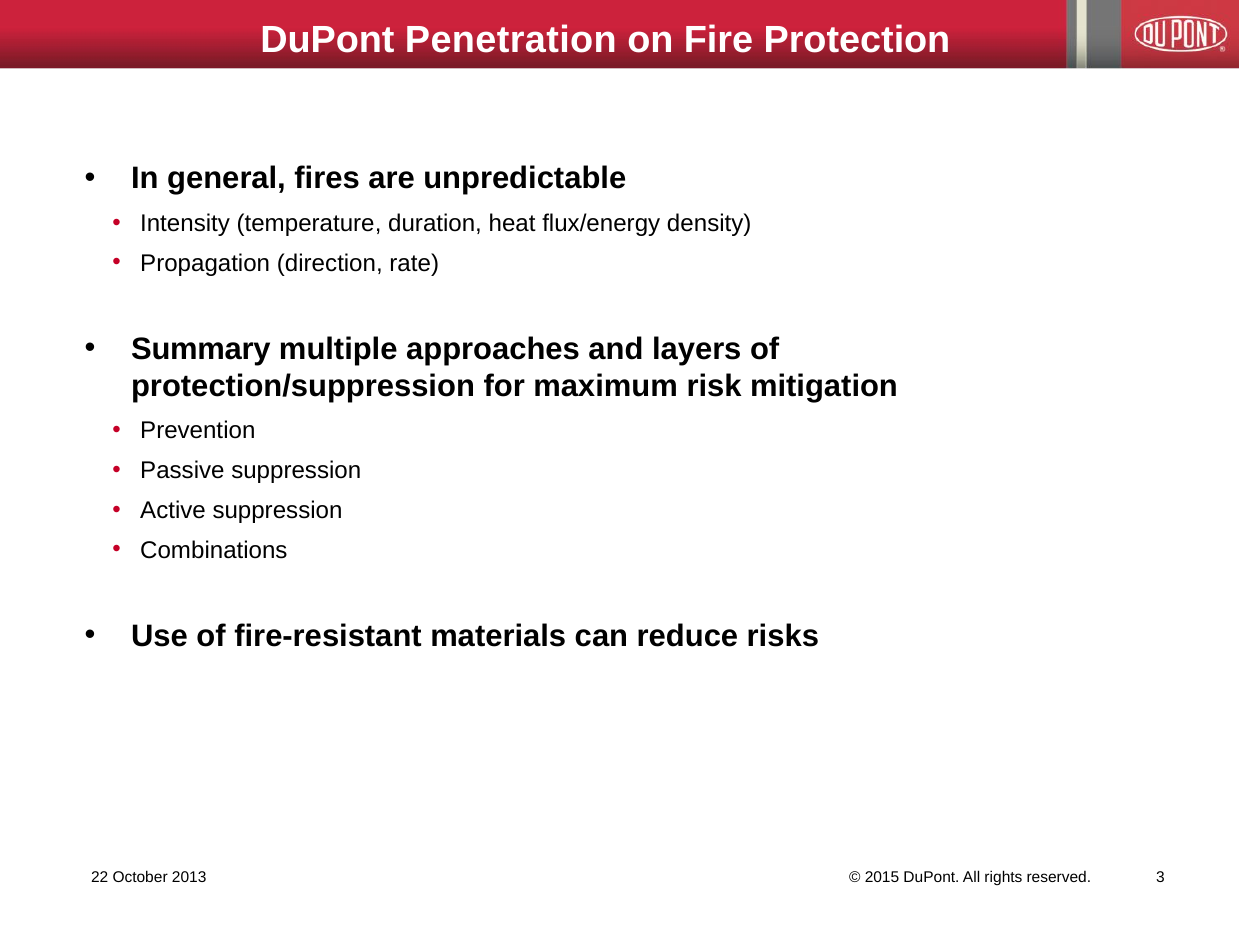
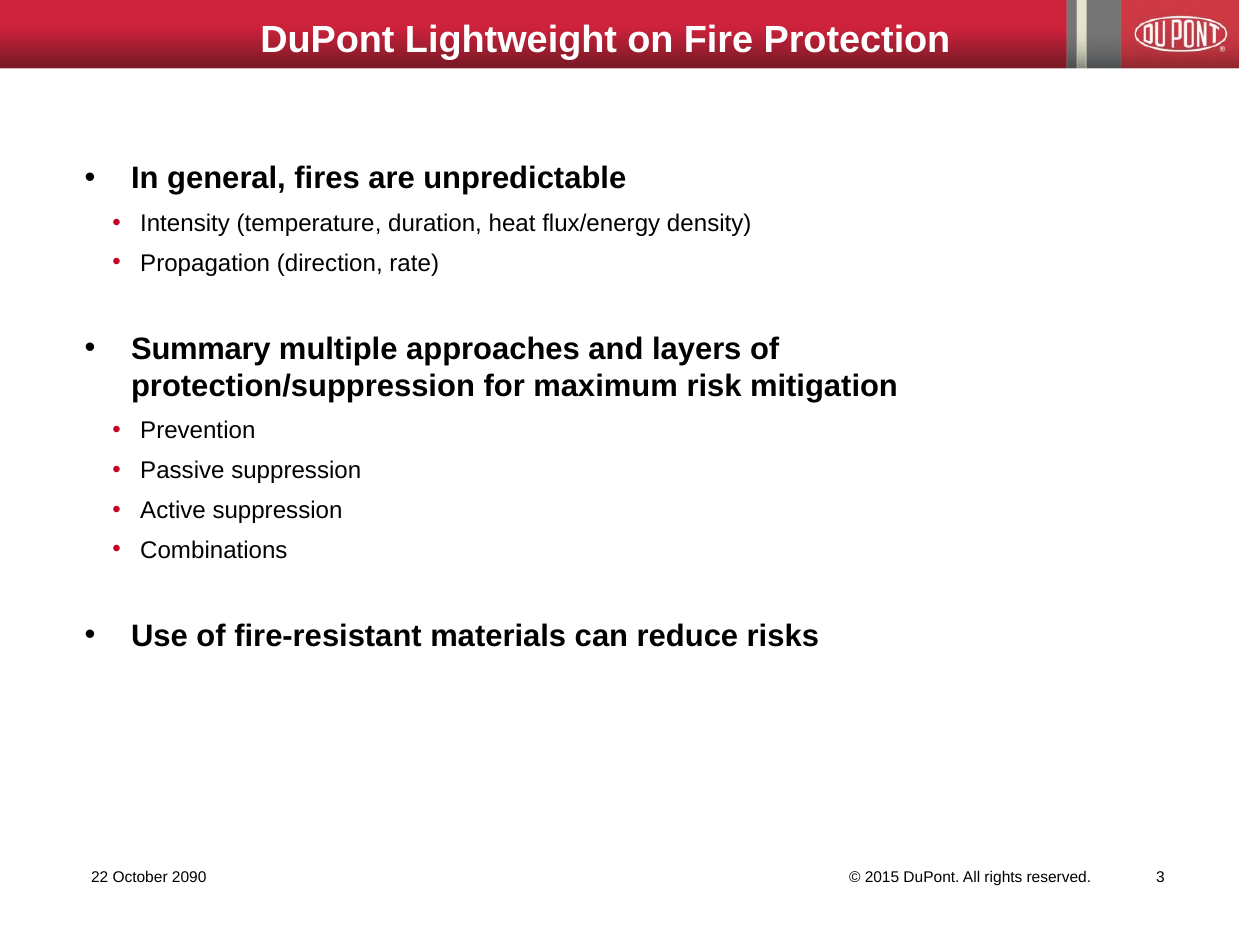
Penetration: Penetration -> Lightweight
2013: 2013 -> 2090
